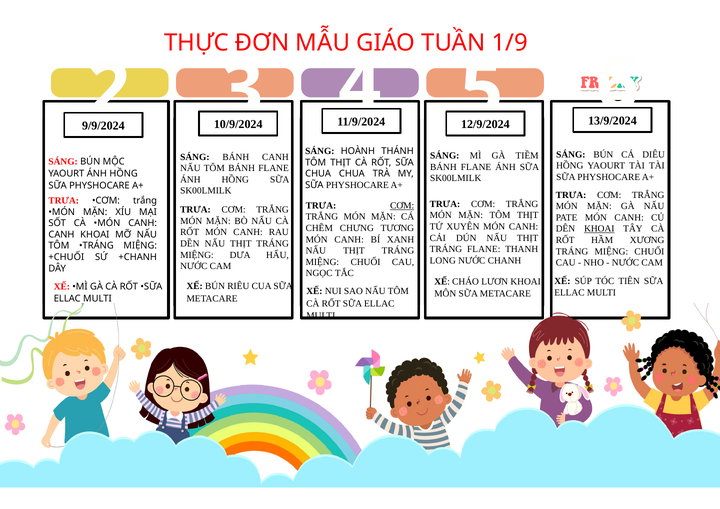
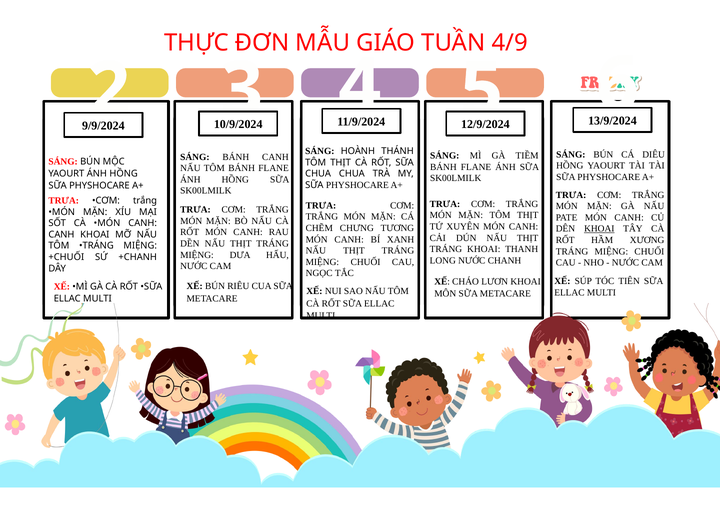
1/9: 1/9 -> 4/9
CƠM at (402, 205) underline: present -> none
TRÁNG FLANE: FLANE -> KHOAI
